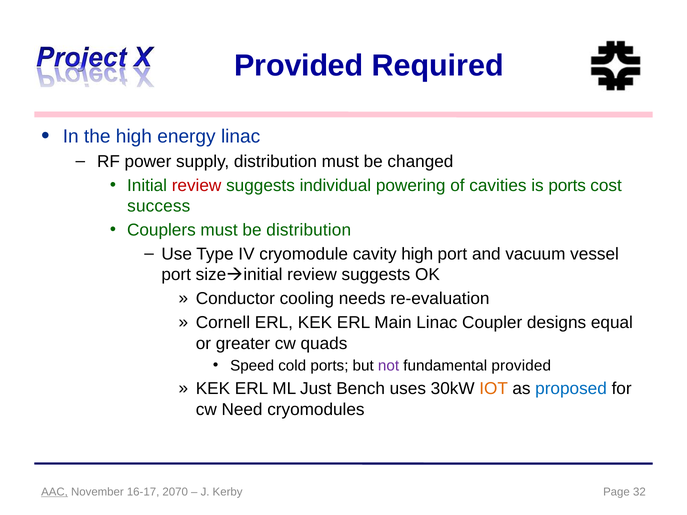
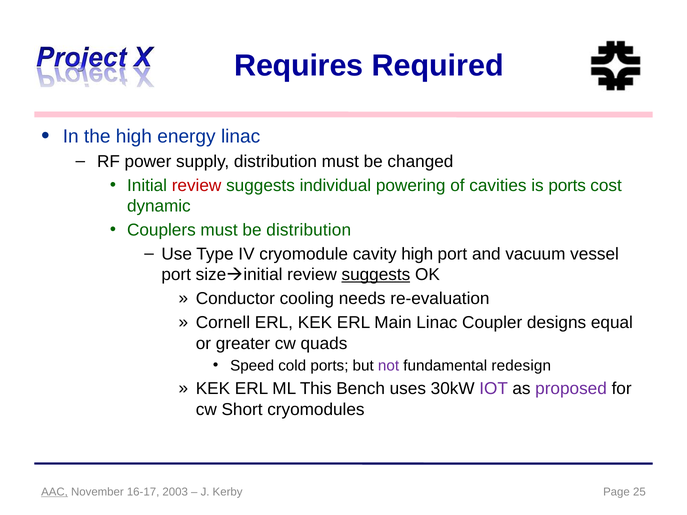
Provided at (299, 66): Provided -> Requires
success: success -> dynamic
suggests at (376, 275) underline: none -> present
fundamental provided: provided -> redesign
Just: Just -> This
IOT colour: orange -> purple
proposed colour: blue -> purple
Need: Need -> Short
2070: 2070 -> 2003
32: 32 -> 25
